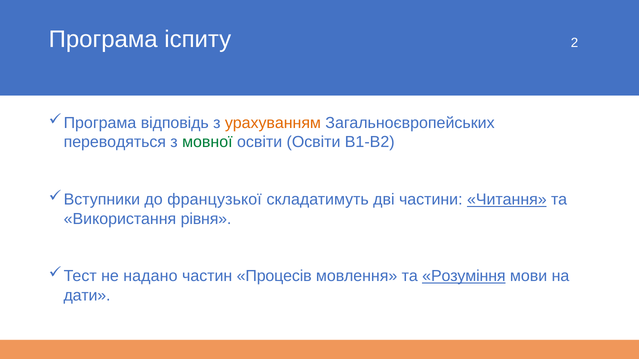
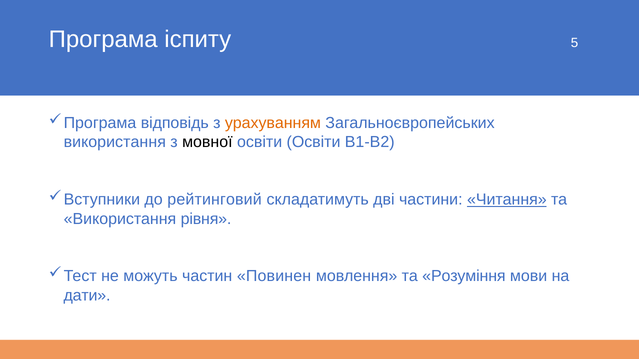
2: 2 -> 5
переводяться at (115, 142): переводяться -> використання
мовної colour: green -> black
французької: французької -> рейтинговий
надано: надано -> можуть
Процесів: Процесів -> Повинен
Розуміння underline: present -> none
